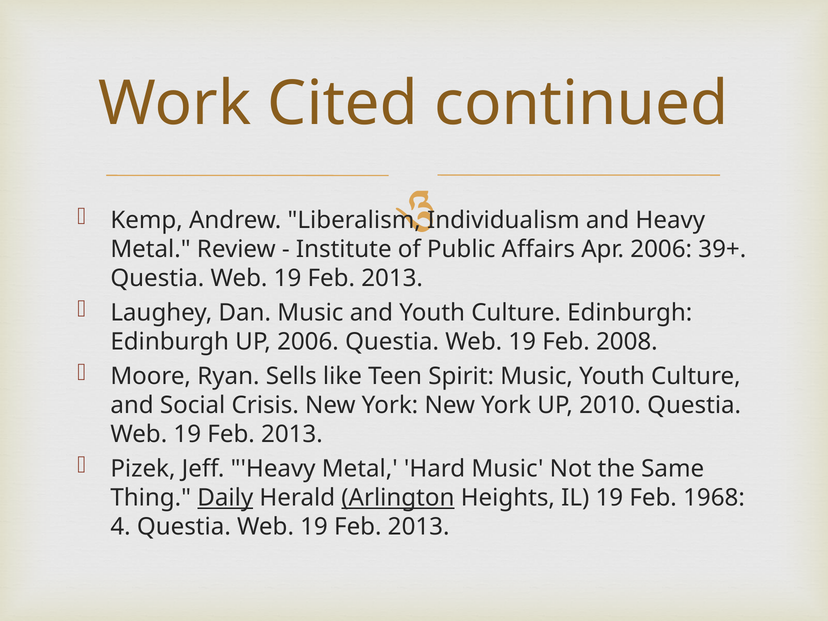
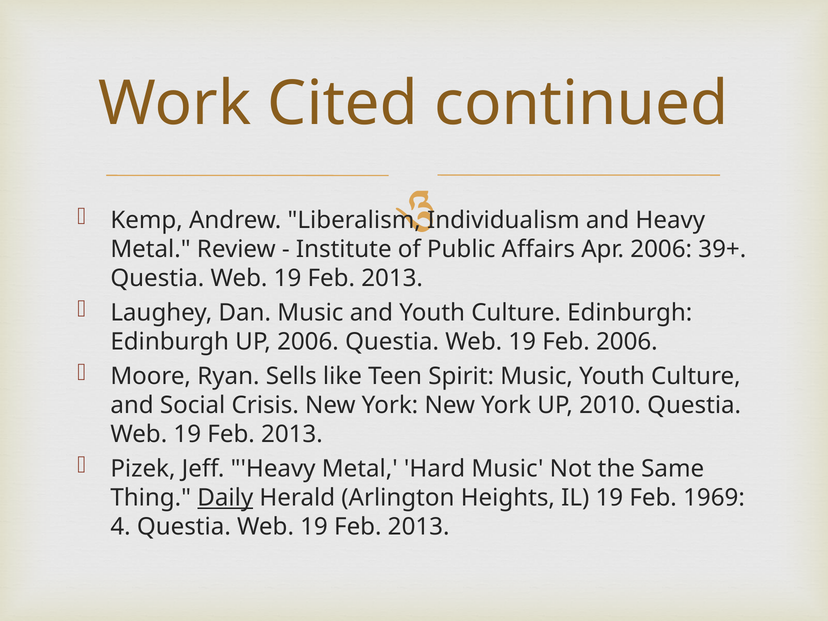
Feb 2008: 2008 -> 2006
Arlington underline: present -> none
1968: 1968 -> 1969
